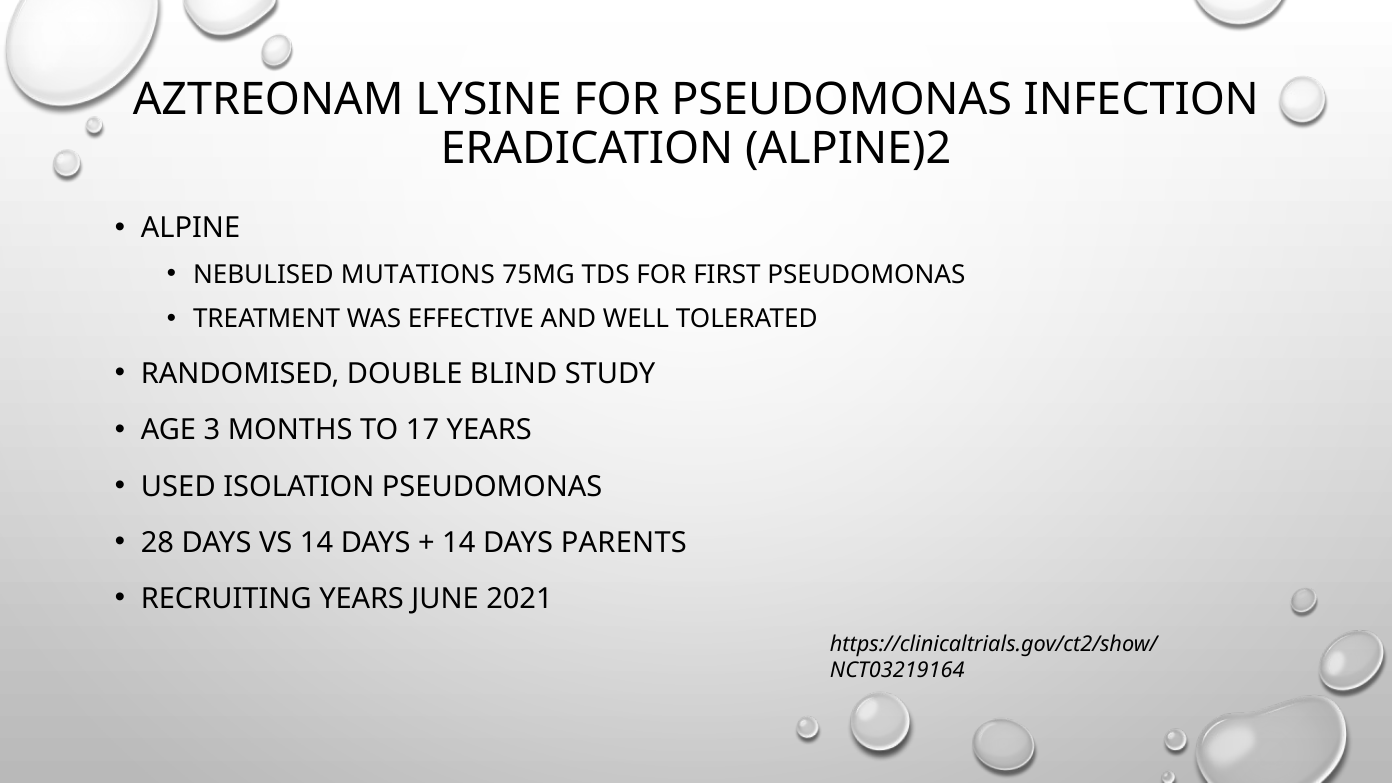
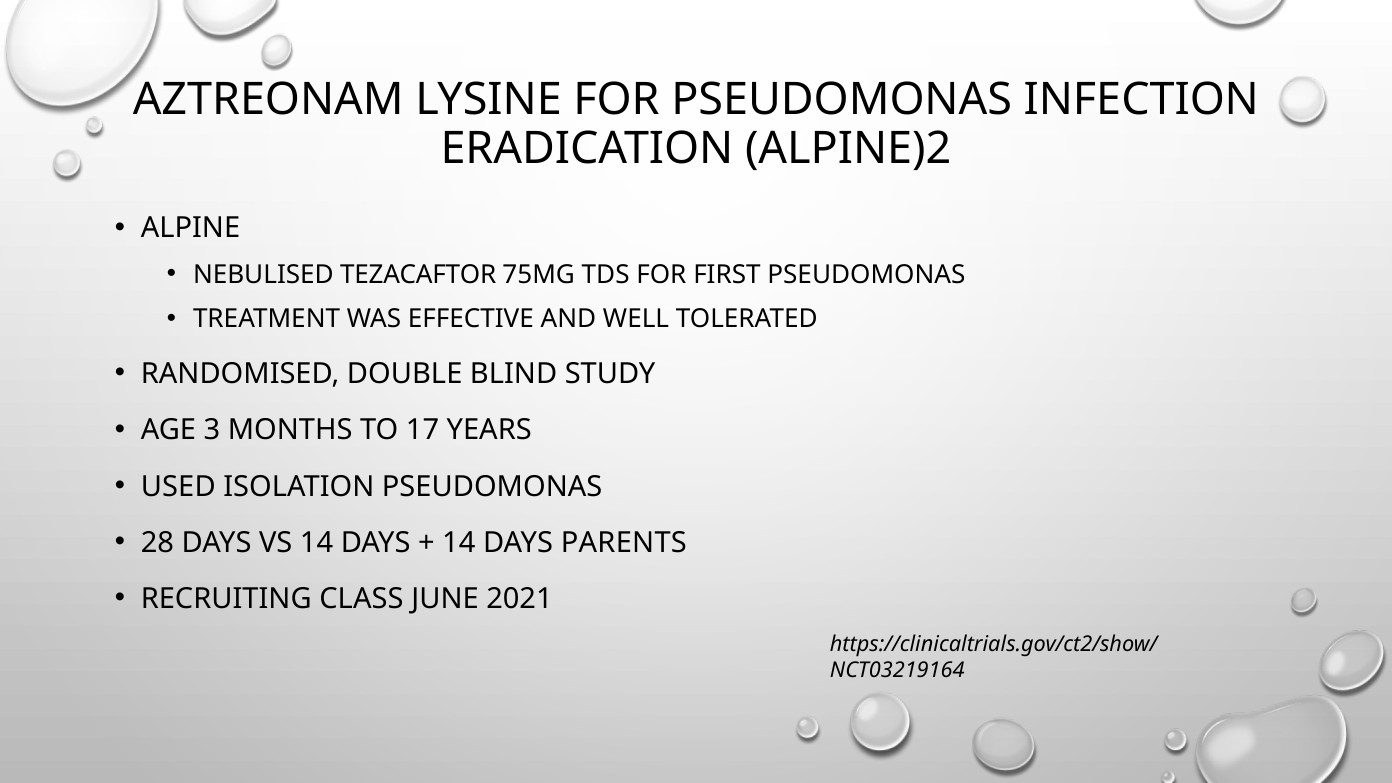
MUTATIONS: MUTATIONS -> TEZACAFTOR
RECRUITING YEARS: YEARS -> CLASS
